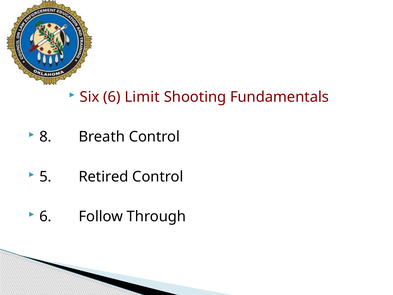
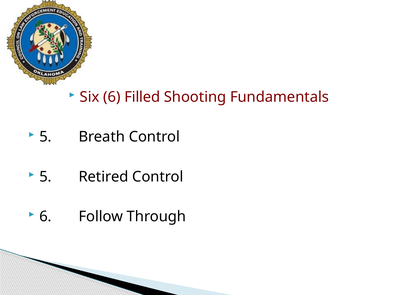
Limit: Limit -> Filled
8 at (45, 137): 8 -> 5
